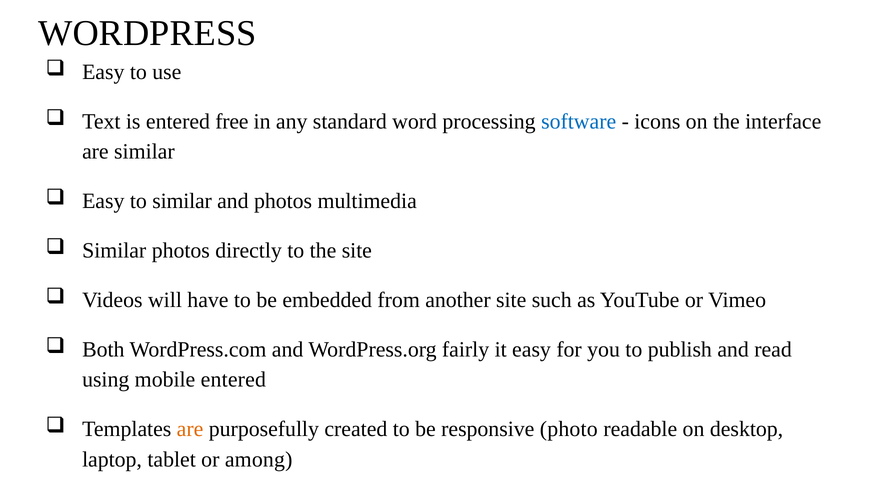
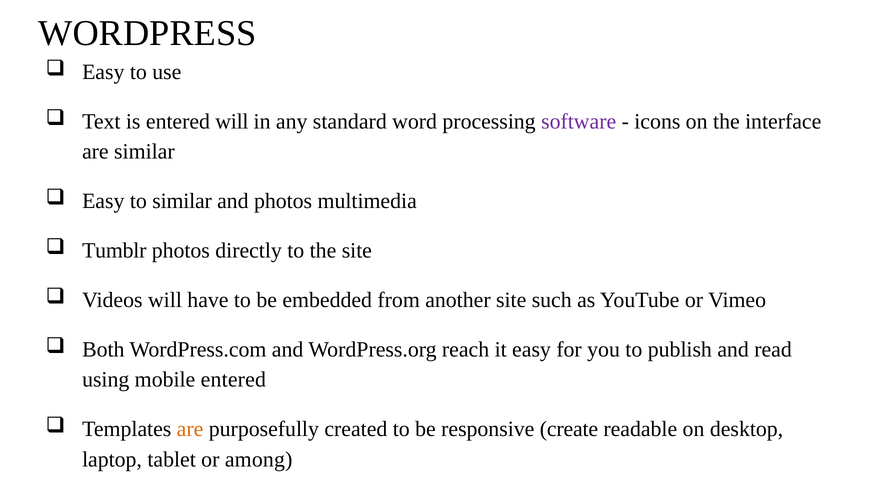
entered free: free -> will
software colour: blue -> purple
Similar at (114, 251): Similar -> Tumblr
fairly: fairly -> reach
photo: photo -> create
